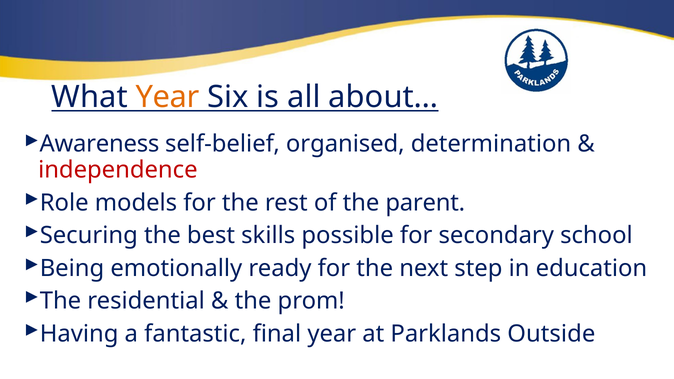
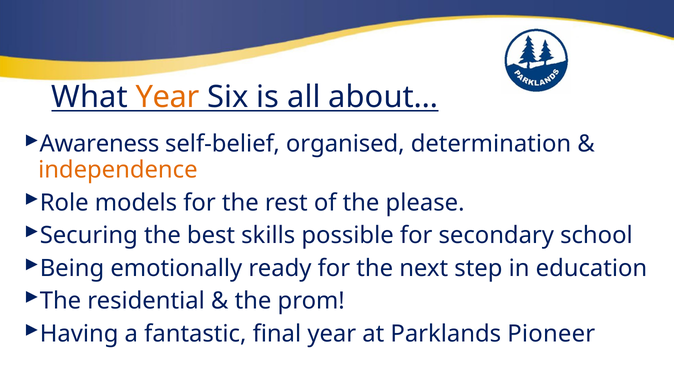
independence colour: red -> orange
parent: parent -> please
Outside: Outside -> Pioneer
